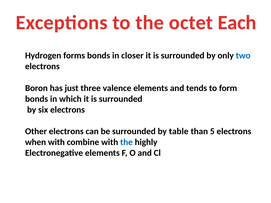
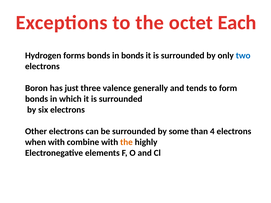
in closer: closer -> bonds
valence elements: elements -> generally
table: table -> some
5: 5 -> 4
the at (126, 142) colour: blue -> orange
